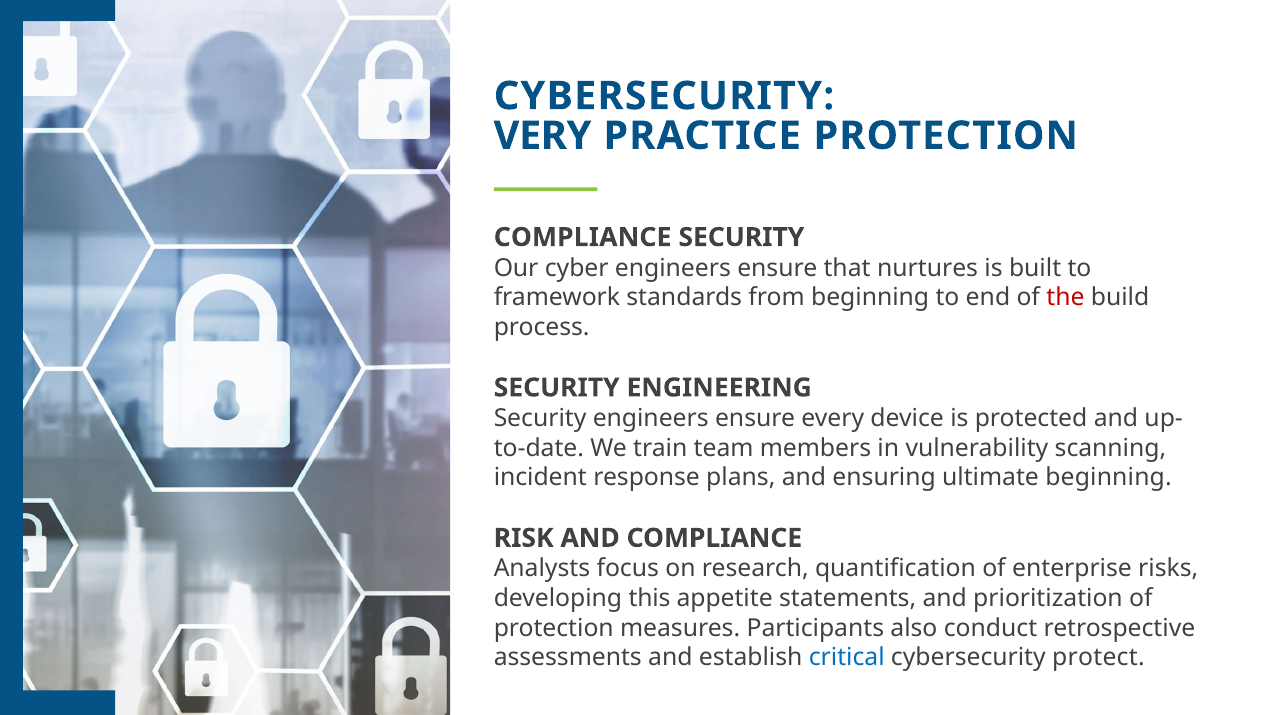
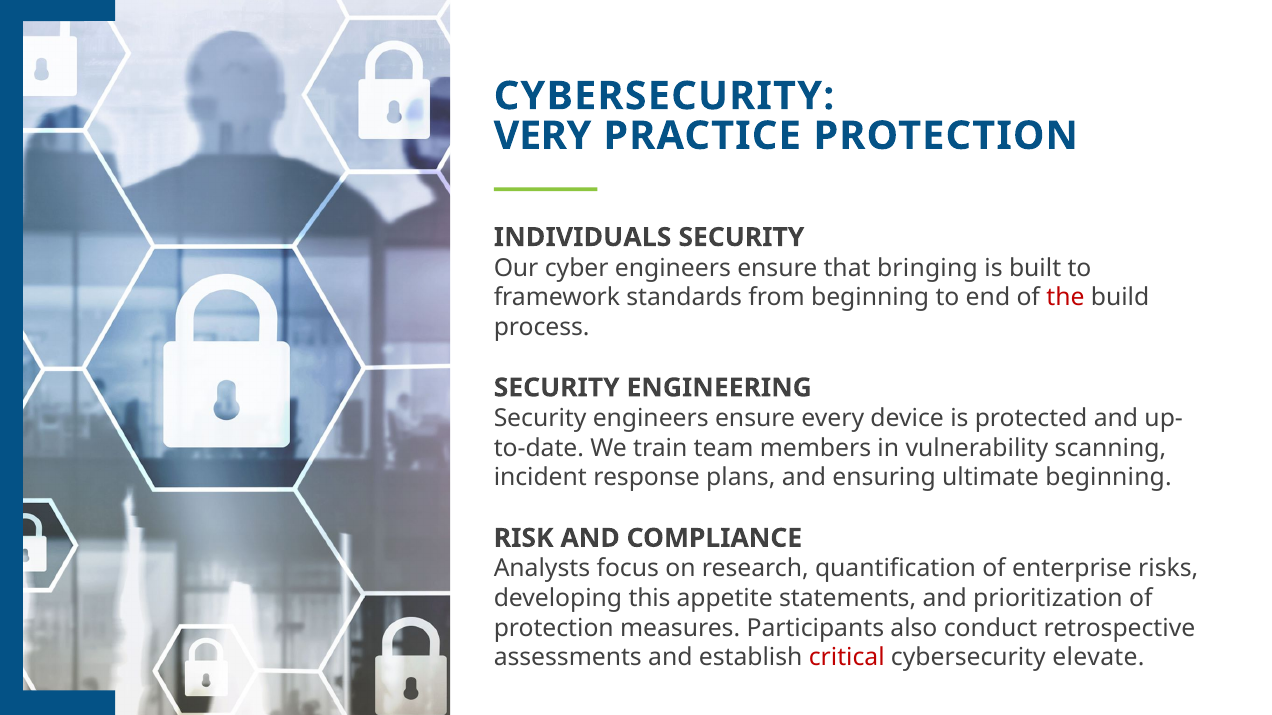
COMPLIANCE at (583, 237): COMPLIANCE -> INDIVIDUALS
nurtures: nurtures -> bringing
critical colour: blue -> red
protect: protect -> elevate
